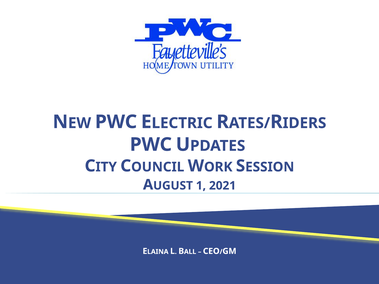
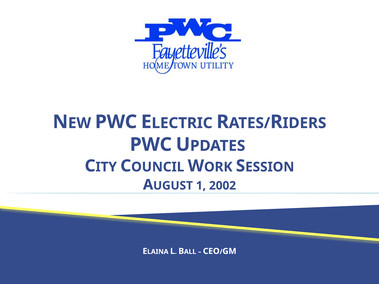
2021: 2021 -> 2002
